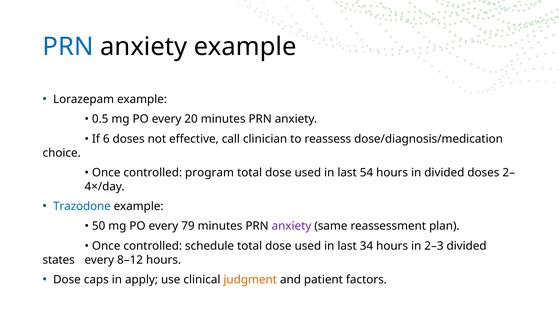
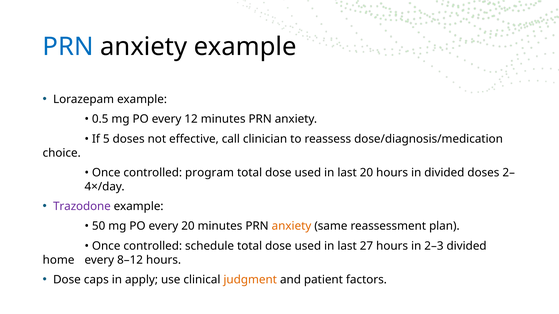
20: 20 -> 12
6: 6 -> 5
last 54: 54 -> 20
Trazodone colour: blue -> purple
every 79: 79 -> 20
anxiety at (291, 226) colour: purple -> orange
34: 34 -> 27
states: states -> home
